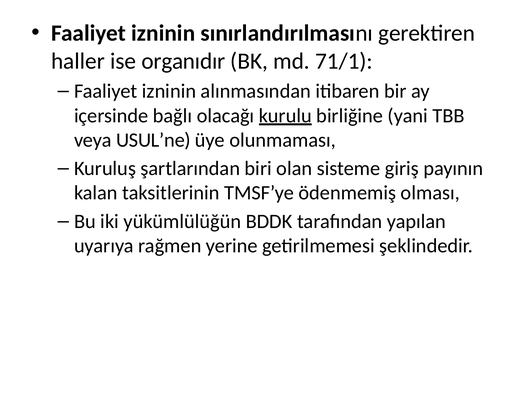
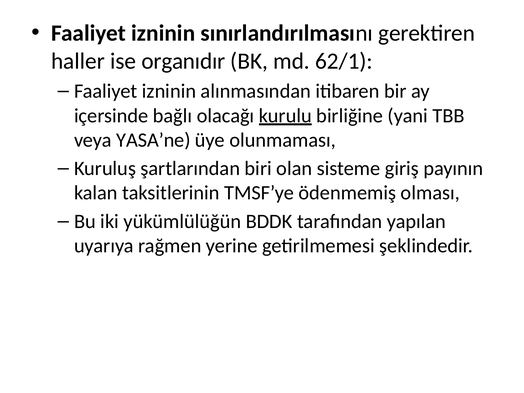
71/1: 71/1 -> 62/1
USUL’ne: USUL’ne -> YASA’ne
